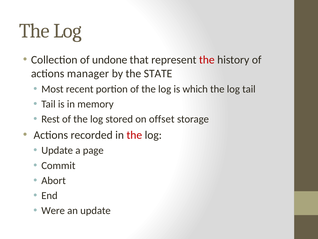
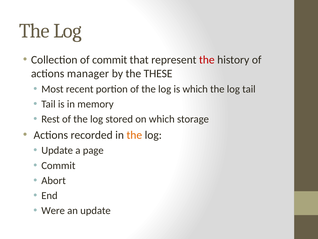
of undone: undone -> commit
STATE: STATE -> THESE
on offset: offset -> which
the at (134, 135) colour: red -> orange
